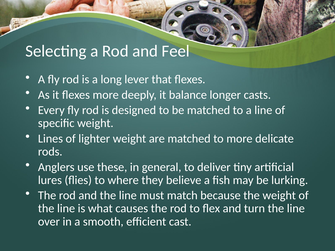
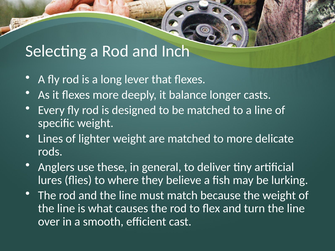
Feel: Feel -> Inch
